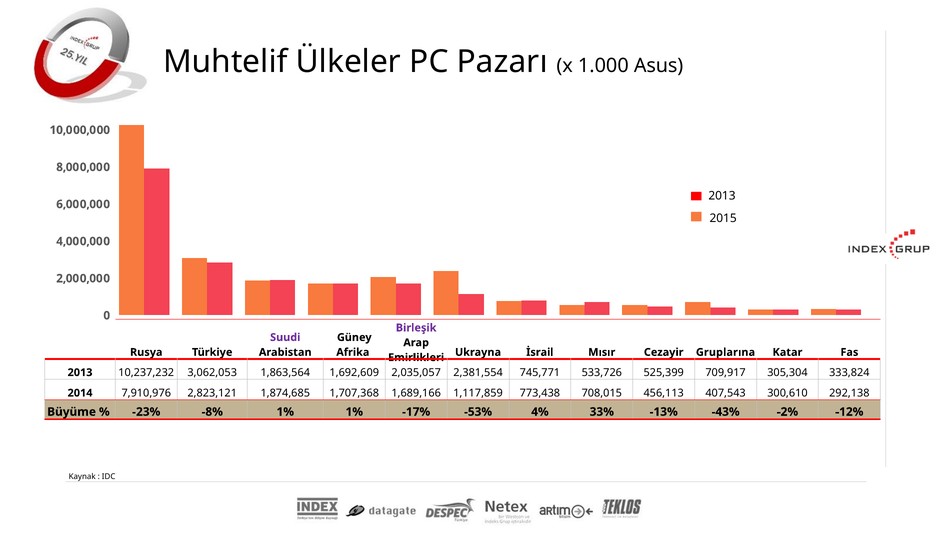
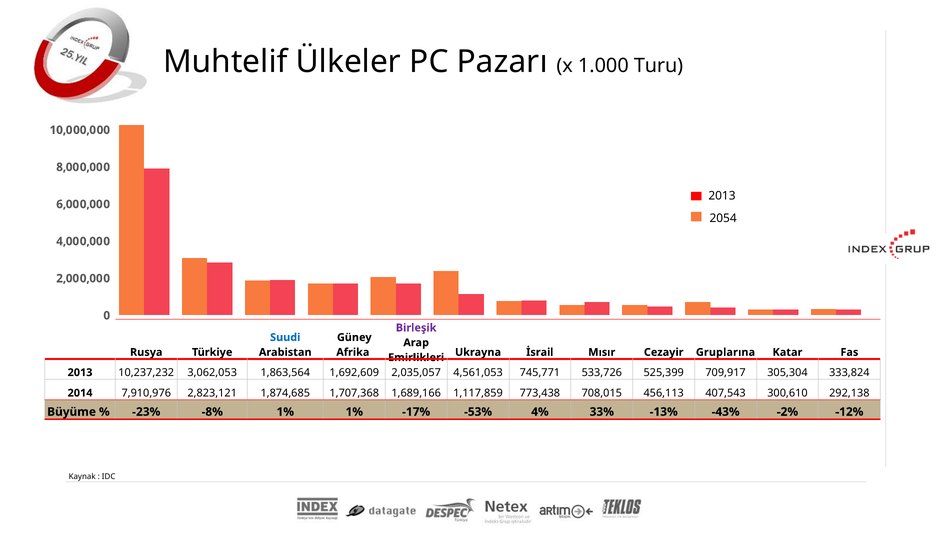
Asus: Asus -> Turu
2015: 2015 -> 2054
Suudi colour: purple -> blue
2,381,554: 2,381,554 -> 4,561,053
